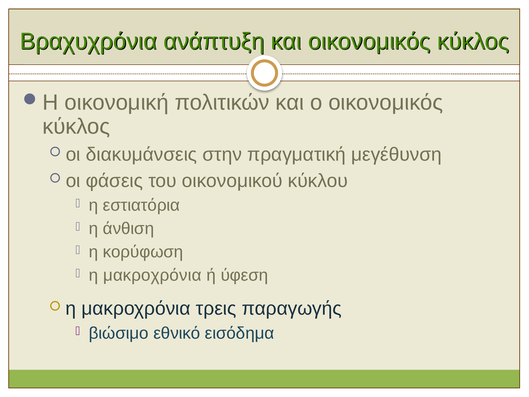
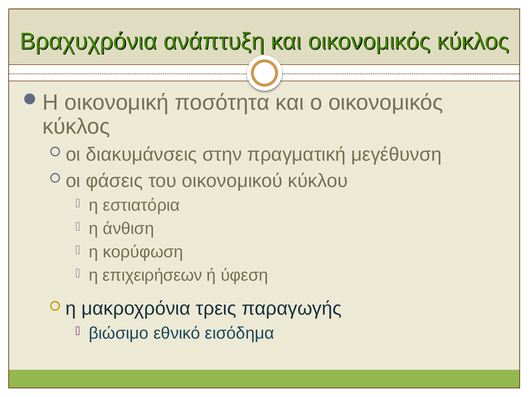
πολιτικών: πολιτικών -> ποσότητα
μακροχρόνια at (152, 275): μακροχρόνια -> επιχειρήσεων
